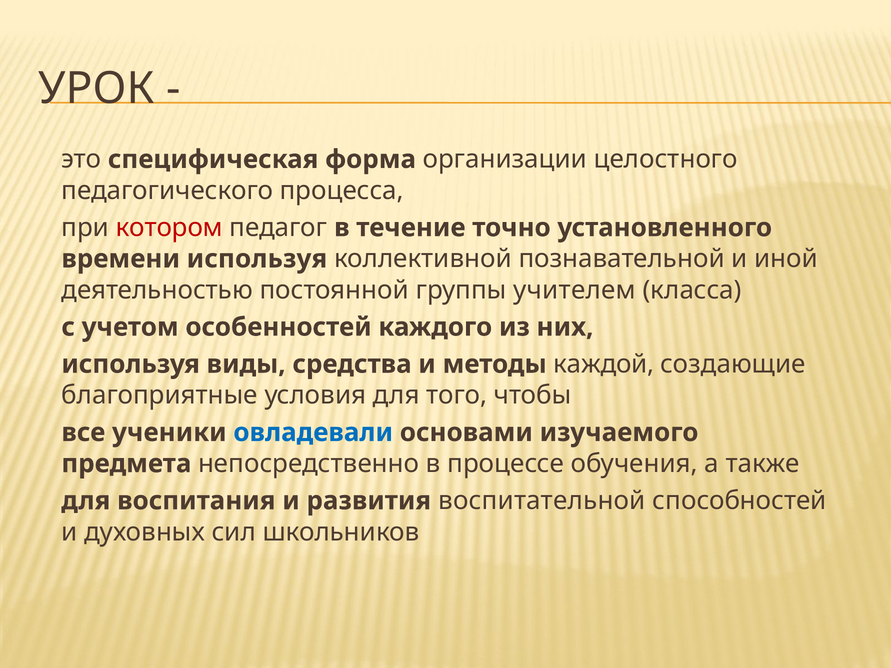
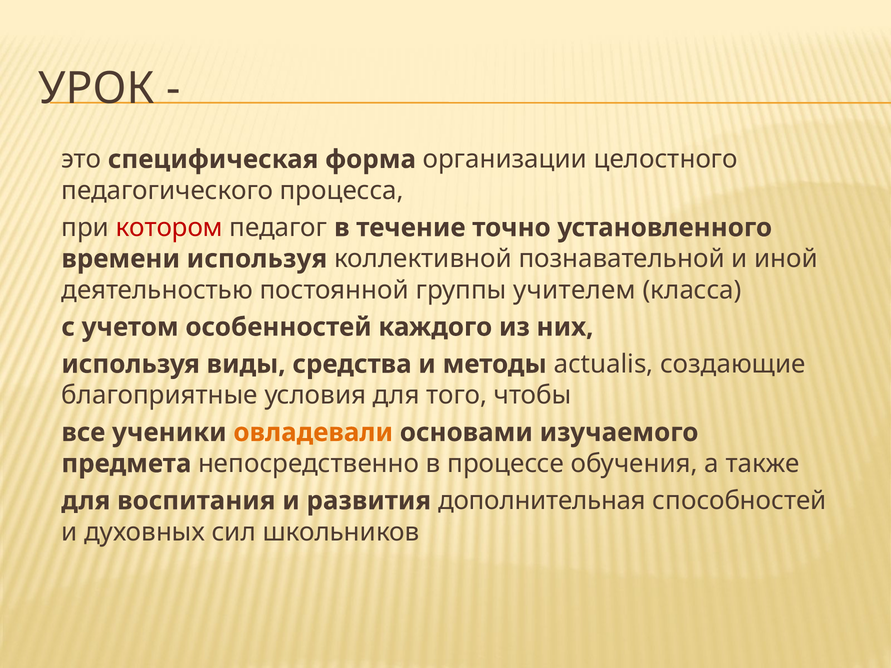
каждой: каждой -> actualis
овладевали colour: blue -> orange
воспитательной: воспитательной -> дополнительная
